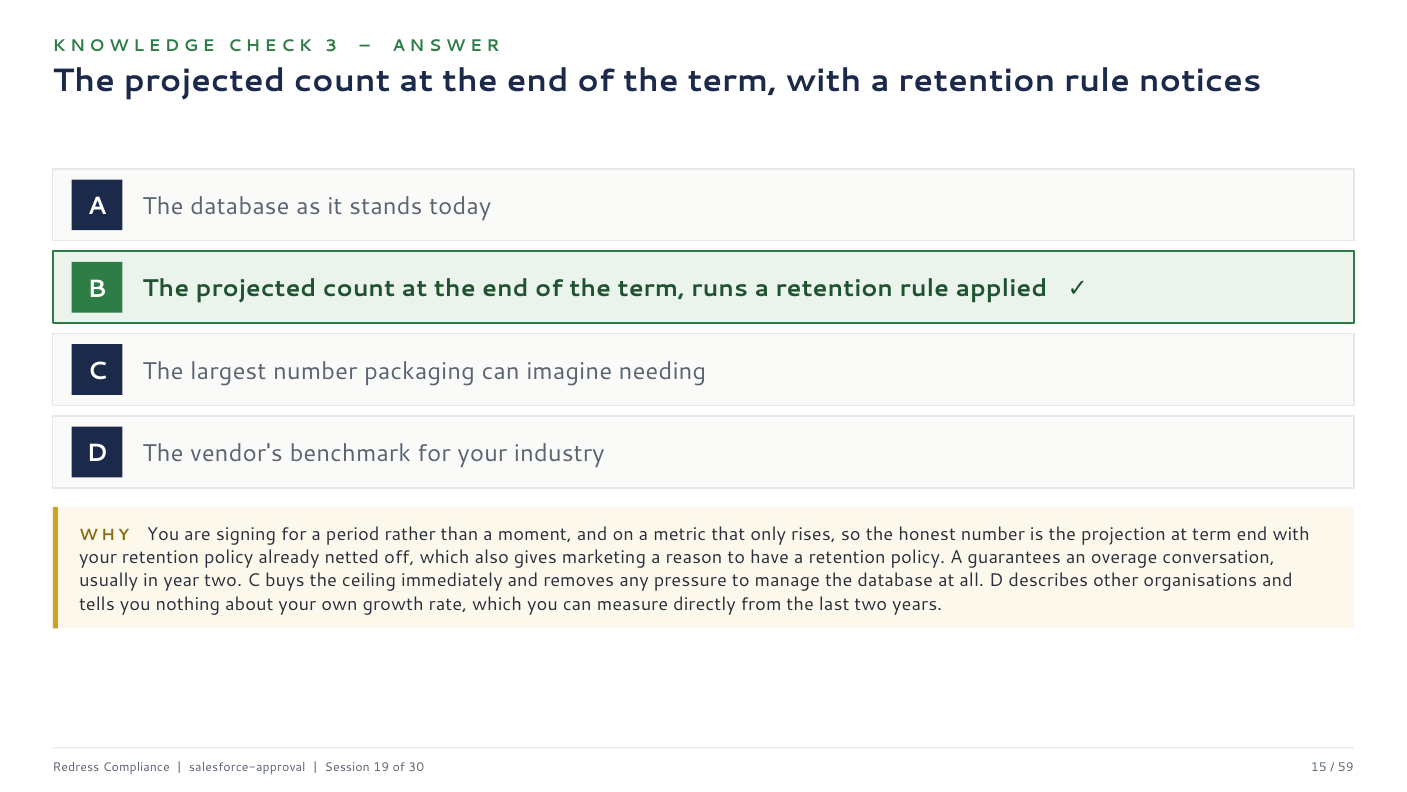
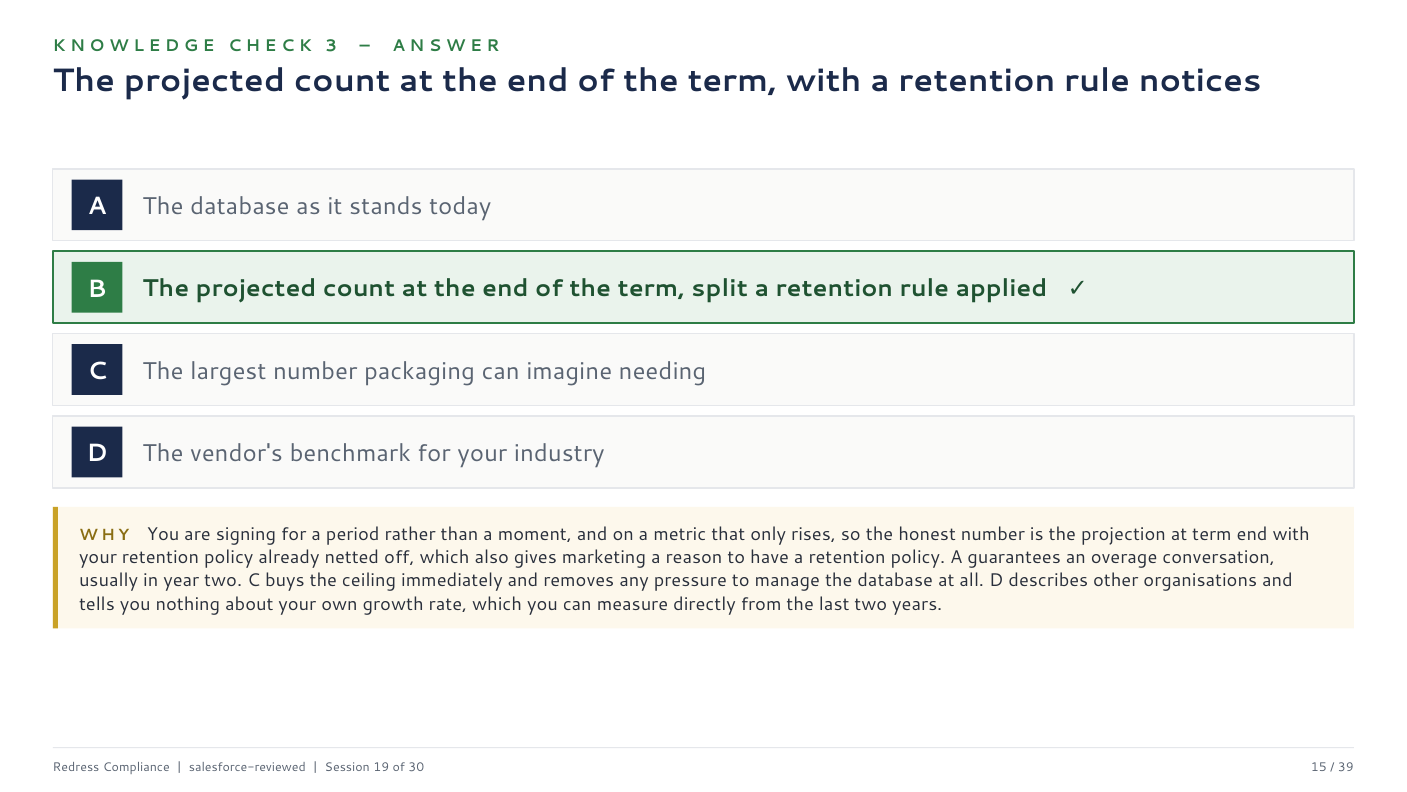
runs: runs -> split
salesforce-approval: salesforce-approval -> salesforce-reviewed
59: 59 -> 39
